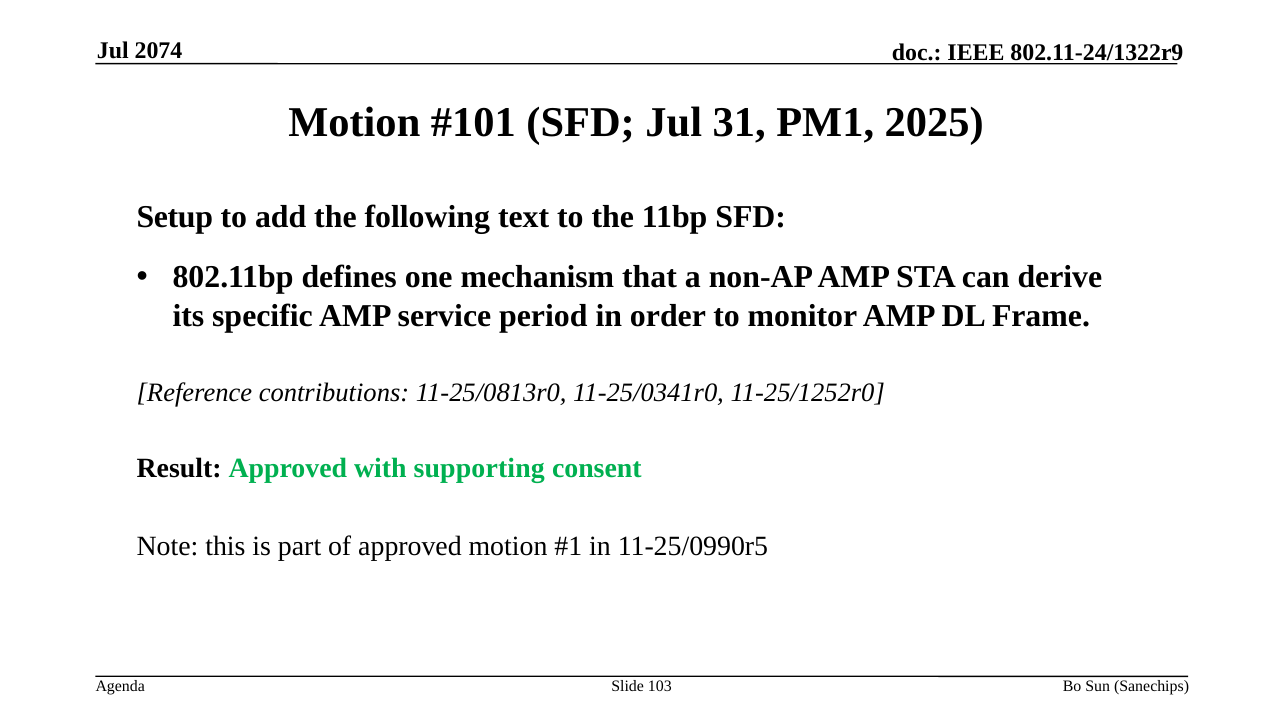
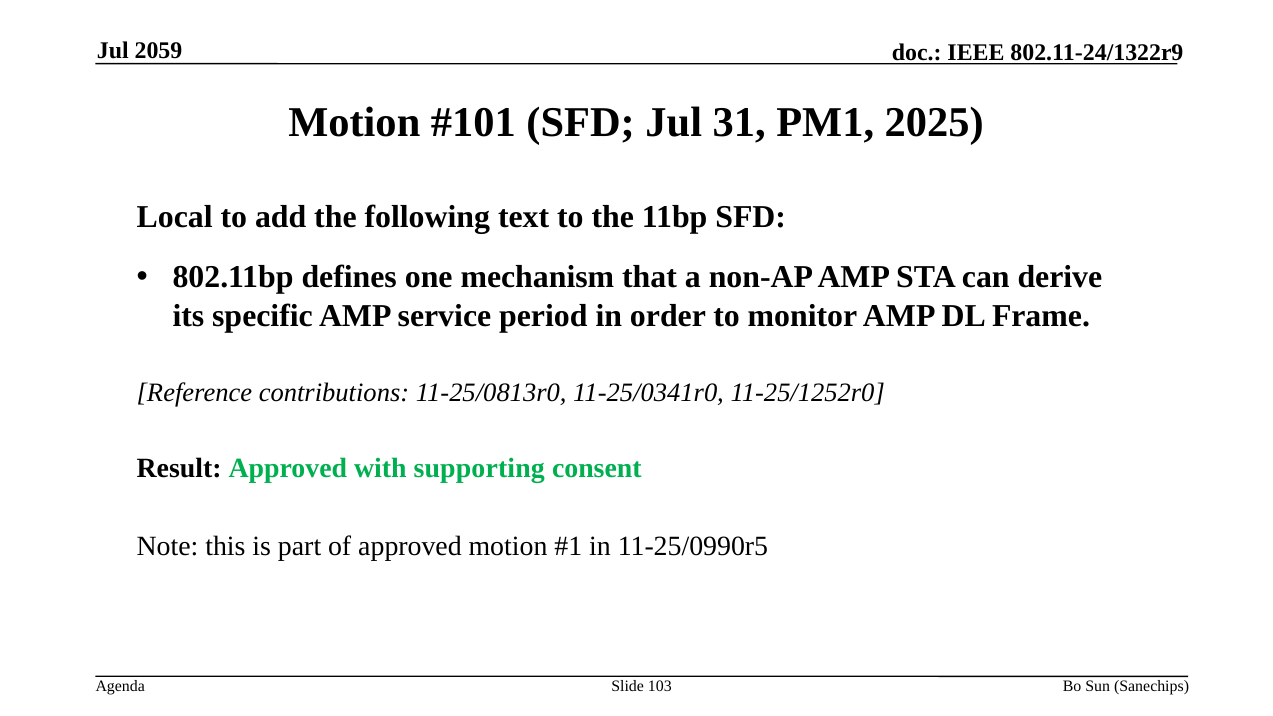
2074: 2074 -> 2059
Setup: Setup -> Local
